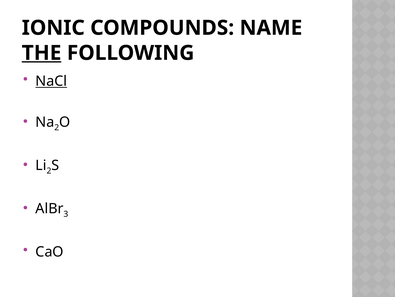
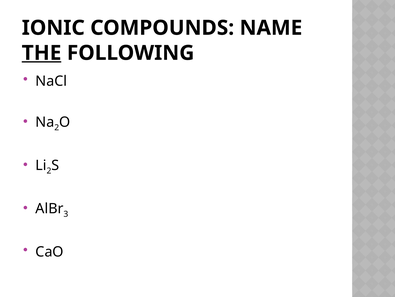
NaCl underline: present -> none
